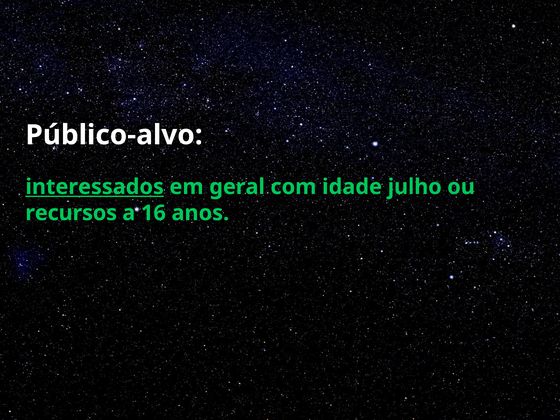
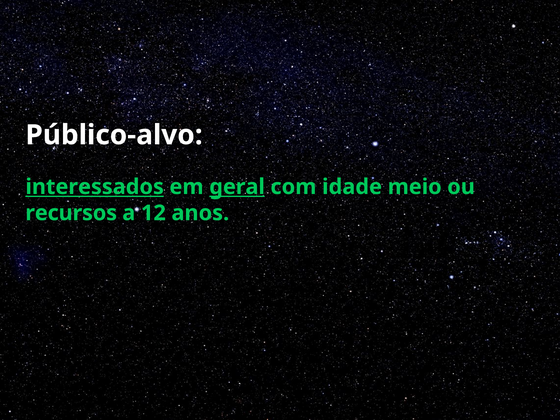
geral underline: none -> present
julho: julho -> meio
16: 16 -> 12
